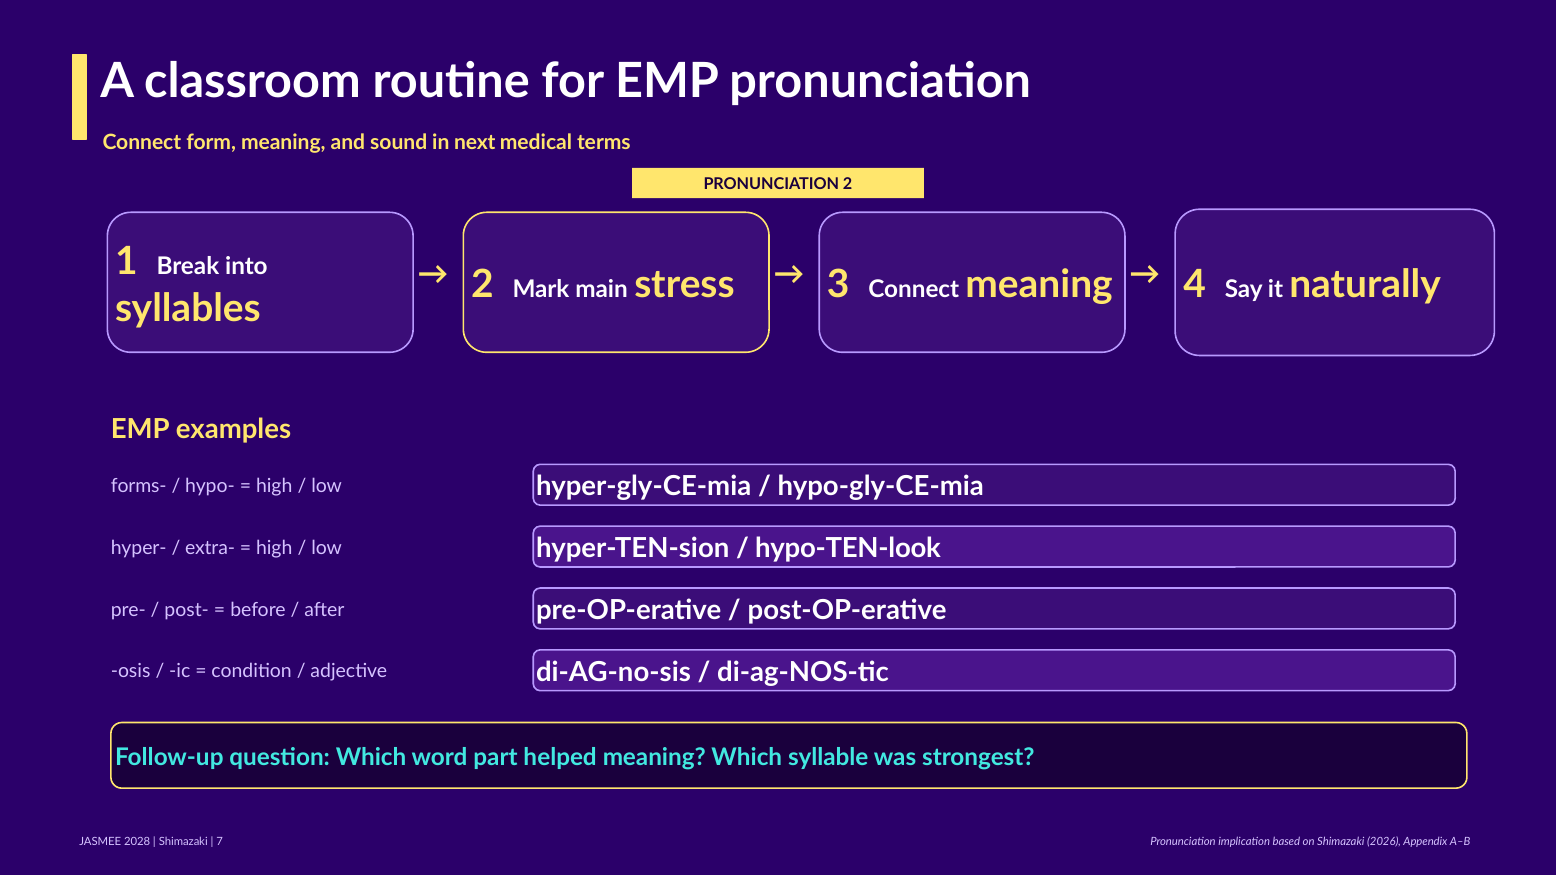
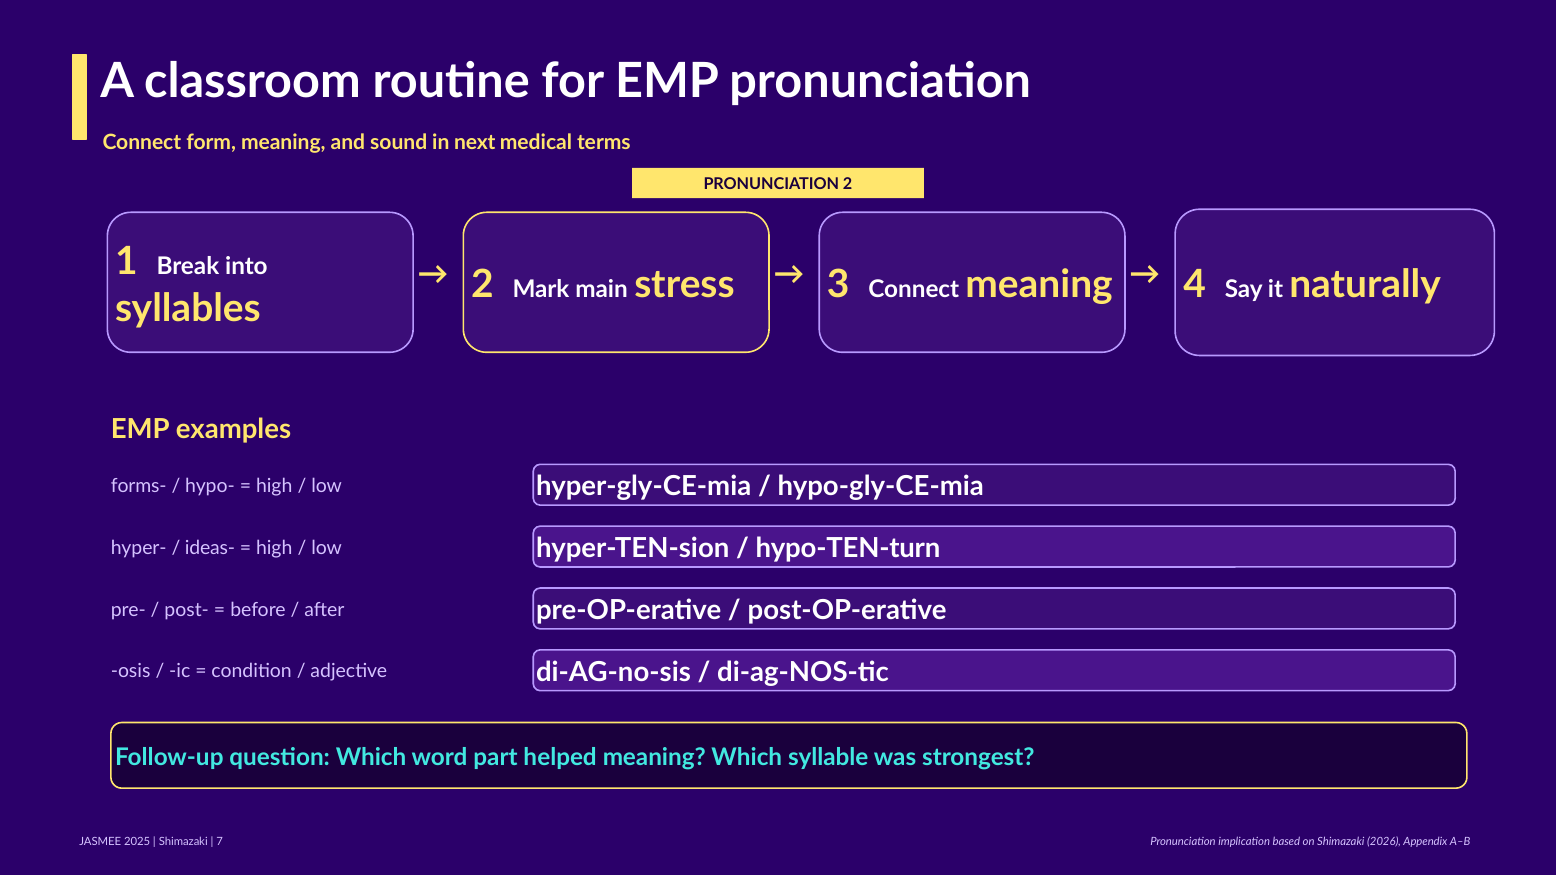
extra-: extra- -> ideas-
hypo-TEN-look: hypo-TEN-look -> hypo-TEN-turn
2028: 2028 -> 2025
